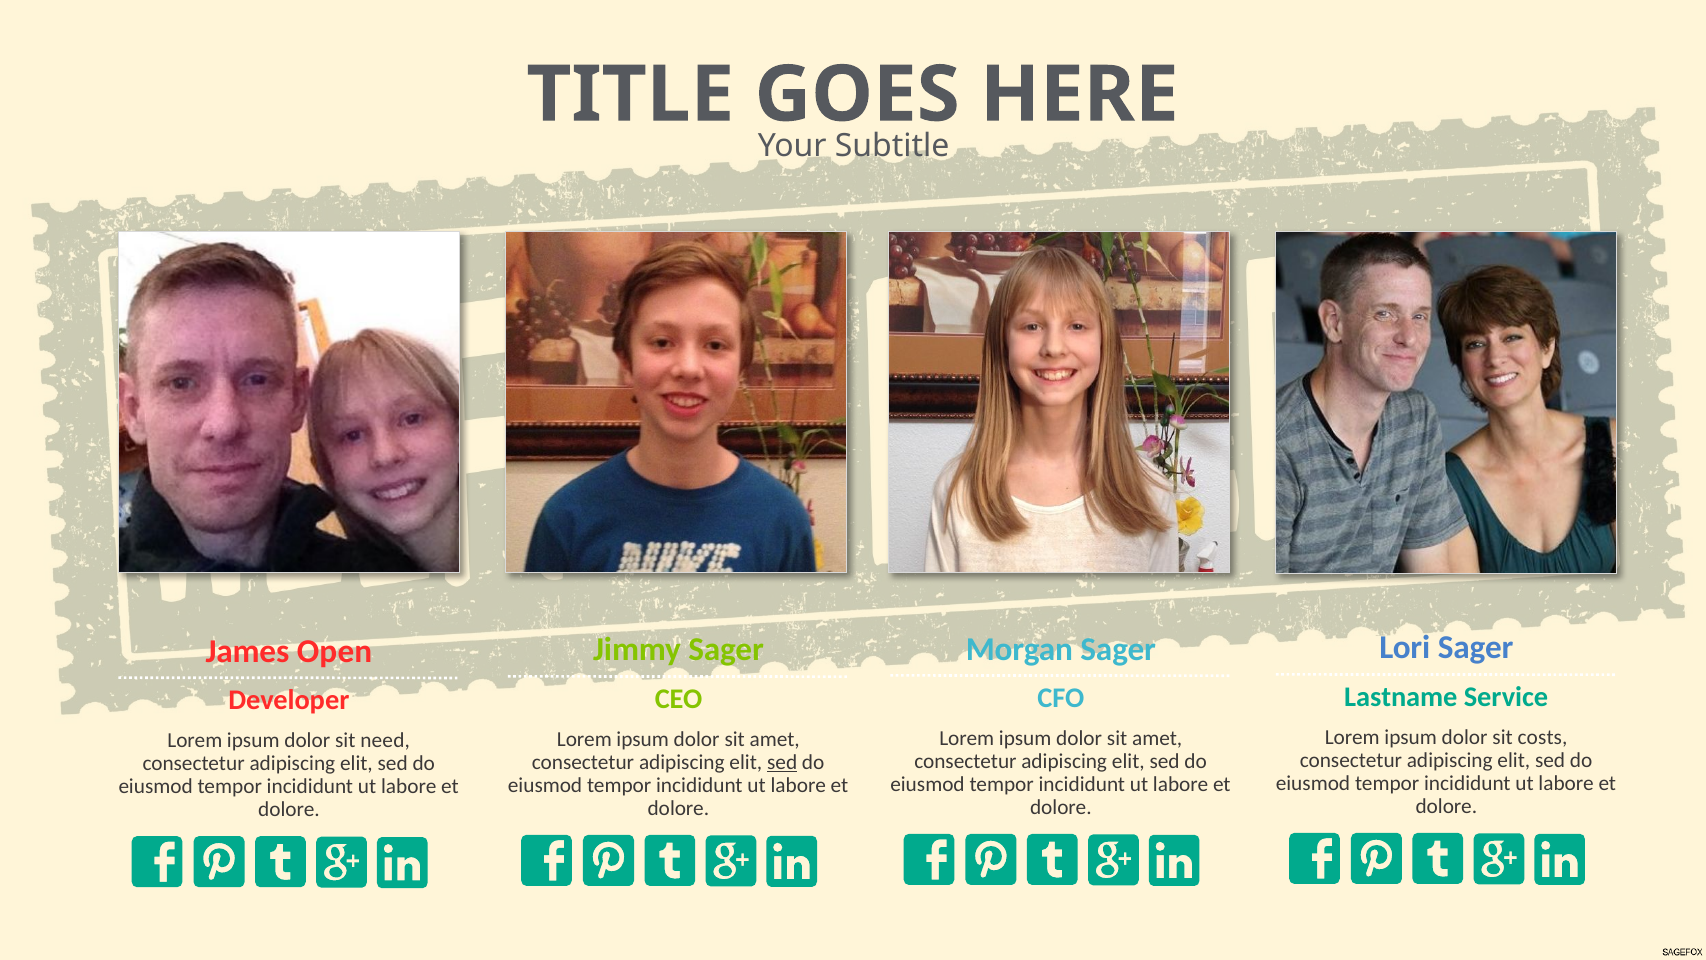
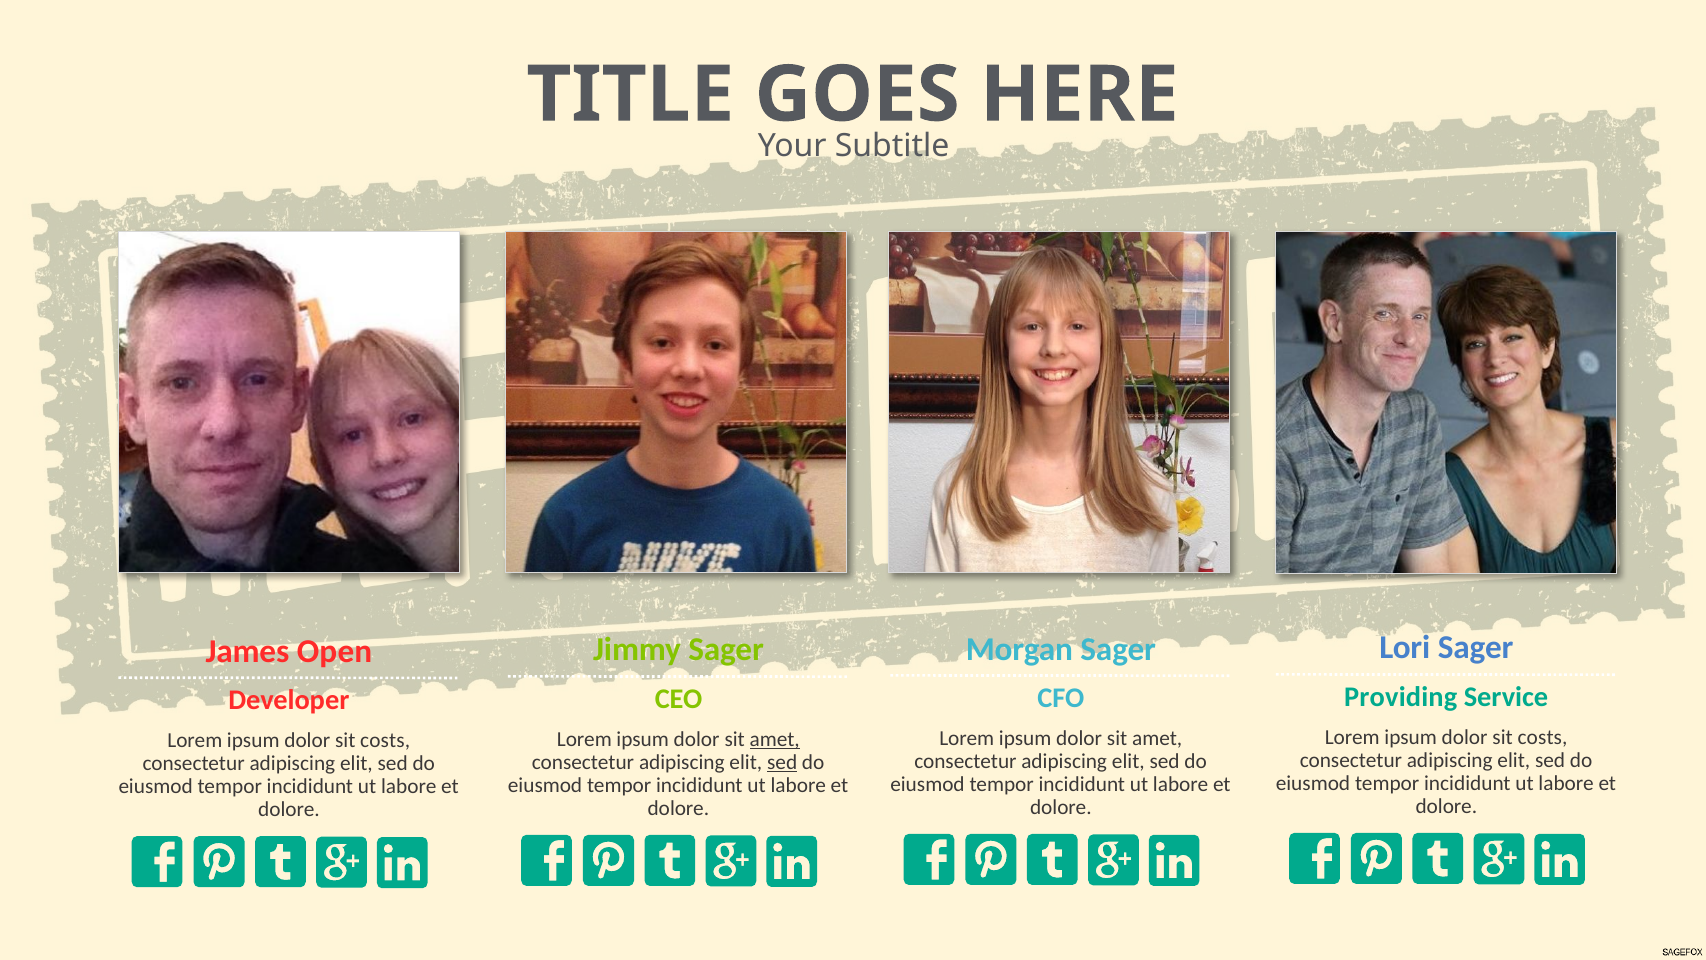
Lastname: Lastname -> Providing
amet at (775, 739) underline: none -> present
need at (385, 740): need -> costs
